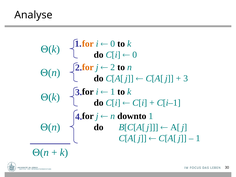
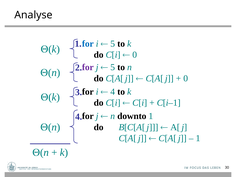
for at (88, 44) colour: orange -> blue
0 at (113, 44): 0 -> 5
for at (88, 67) colour: orange -> purple
2 at (113, 67): 2 -> 5
3 at (186, 78): 3 -> 0
1 at (113, 92): 1 -> 4
